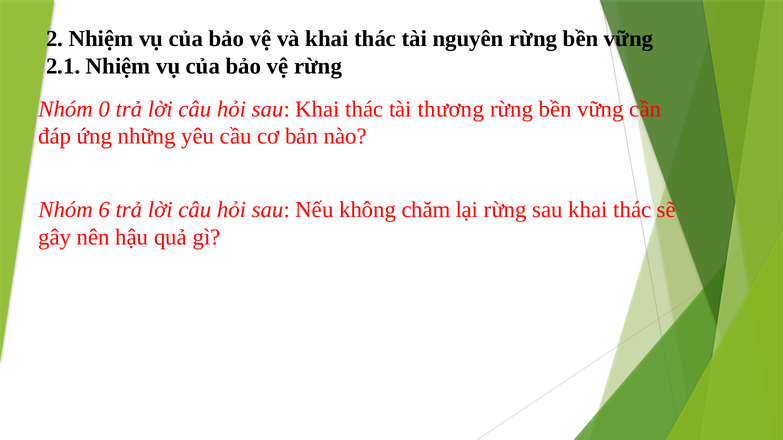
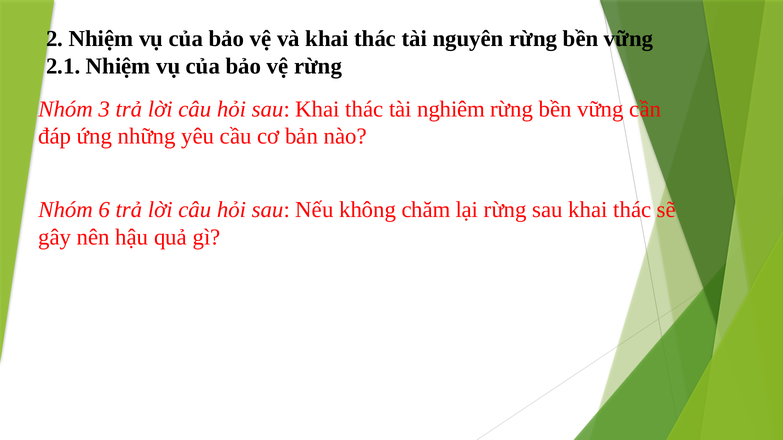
0: 0 -> 3
thương: thương -> nghiêm
